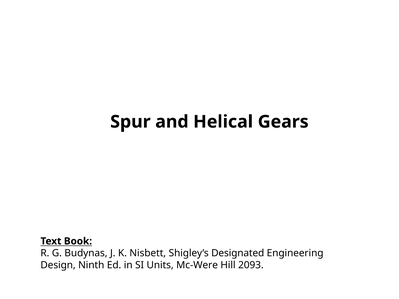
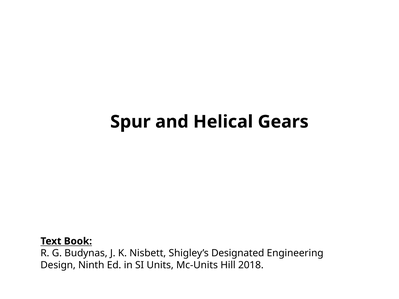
Mc-Were: Mc-Were -> Mc-Units
2093: 2093 -> 2018
